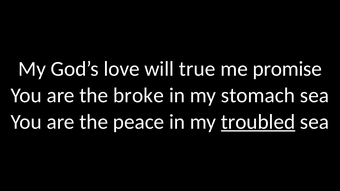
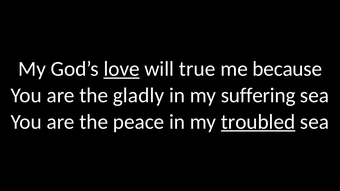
love underline: none -> present
promise: promise -> because
broke: broke -> gladly
stomach: stomach -> suffering
